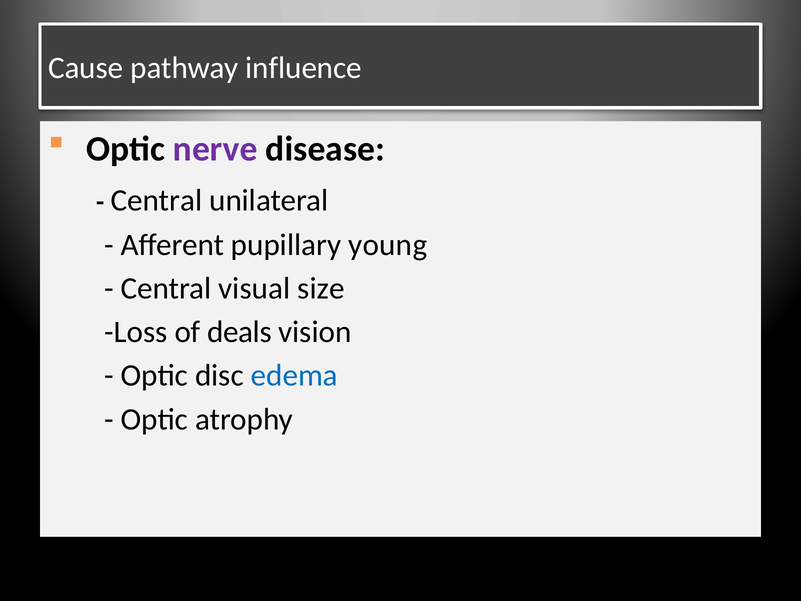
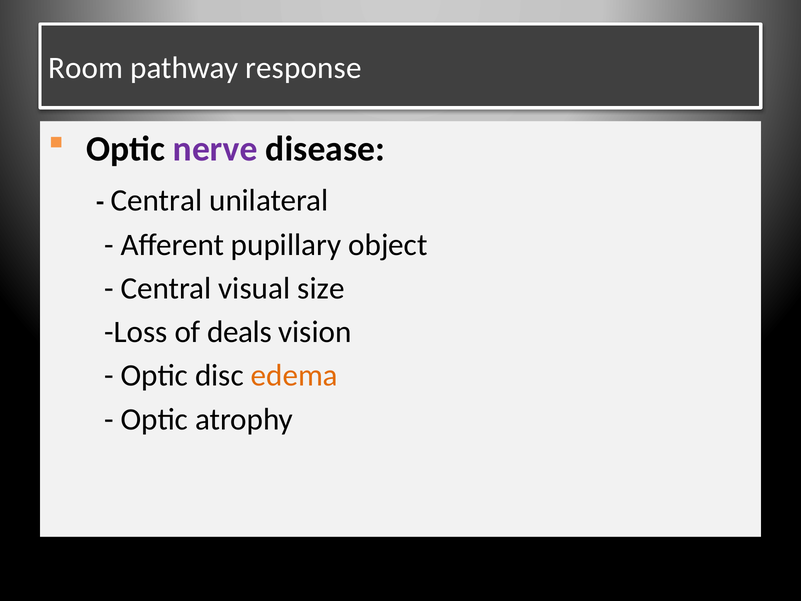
Cause: Cause -> Room
influence: influence -> response
young: young -> object
edema colour: blue -> orange
